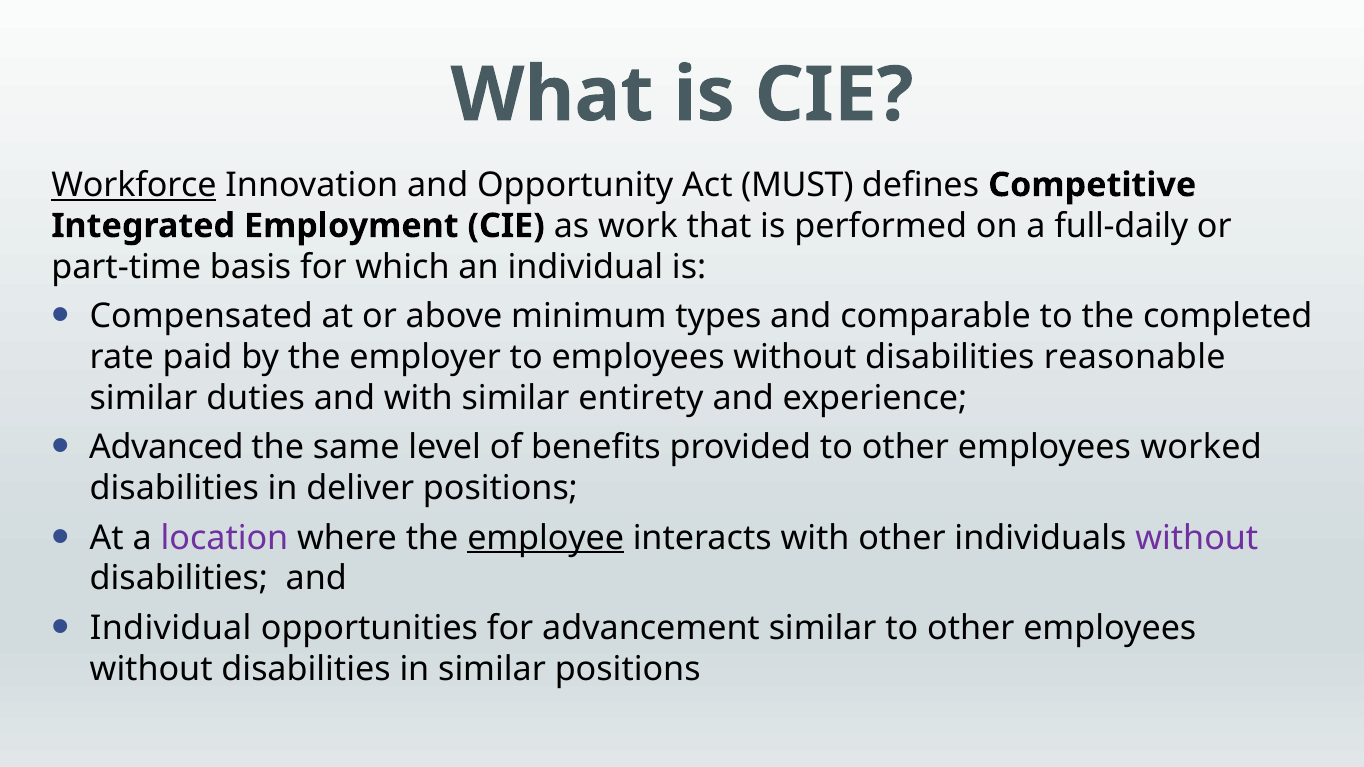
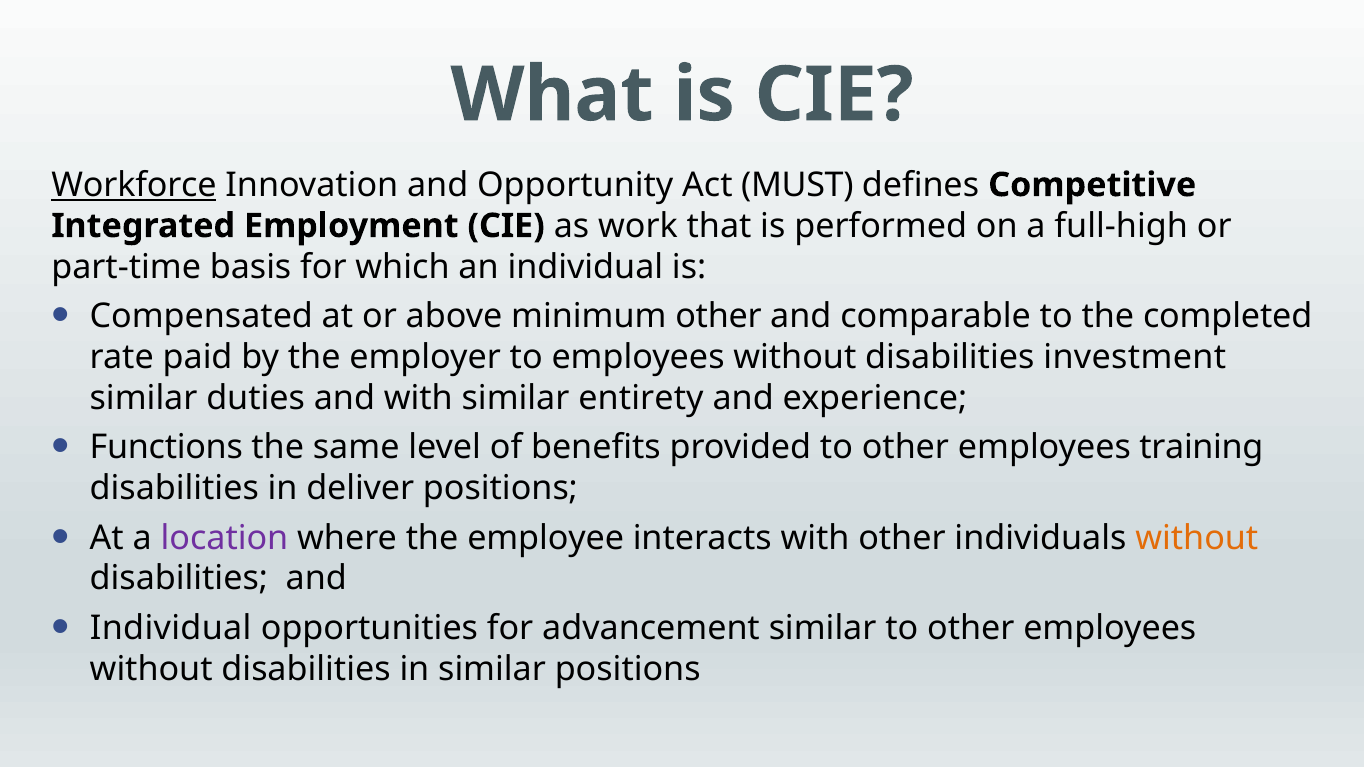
full-daily: full-daily -> full-high
minimum types: types -> other
reasonable: reasonable -> investment
Advanced: Advanced -> Functions
worked: worked -> training
employee underline: present -> none
without at (1197, 538) colour: purple -> orange
